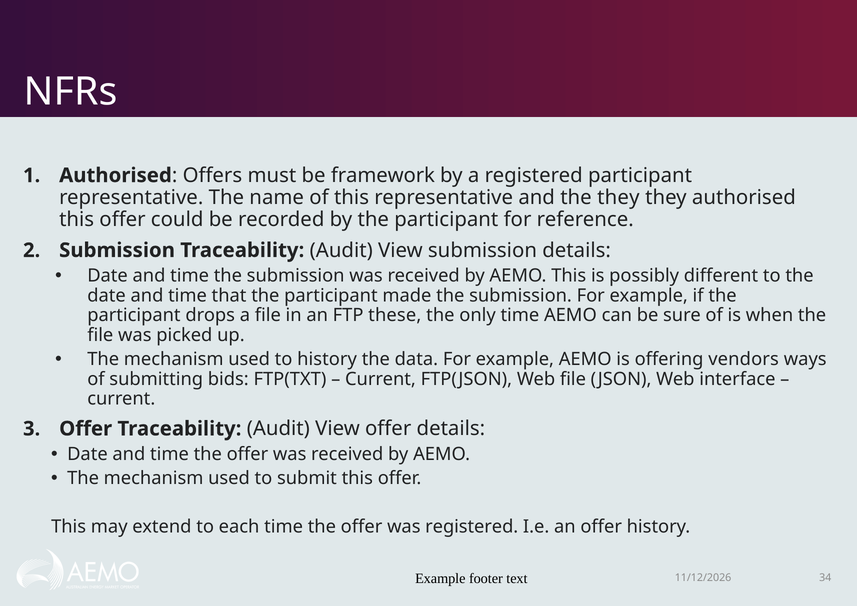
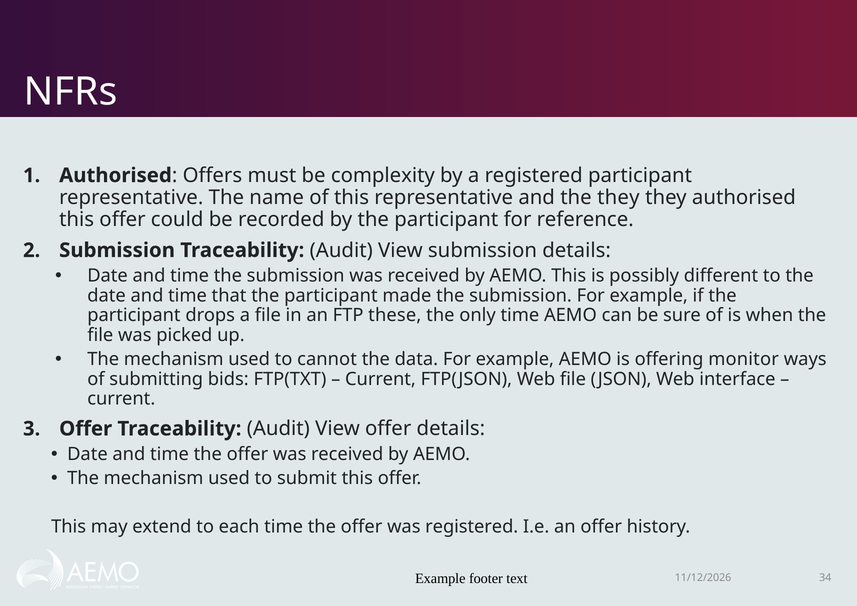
framework: framework -> complexity
to history: history -> cannot
vendors: vendors -> monitor
